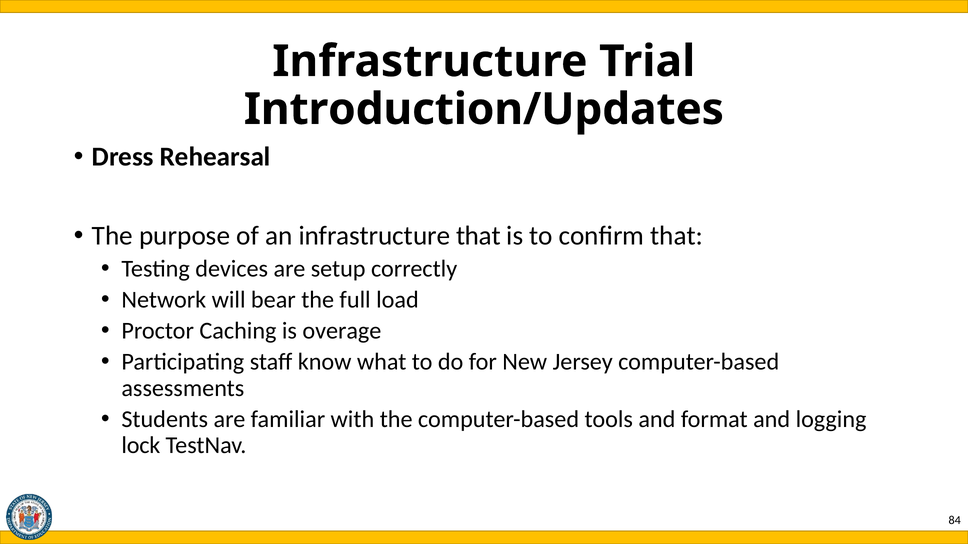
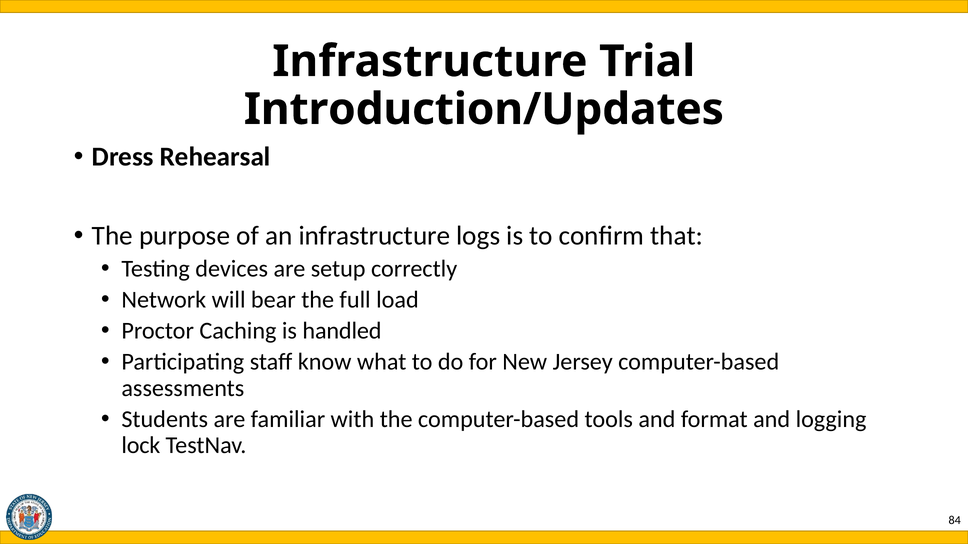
infrastructure that: that -> logs
overage: overage -> handled
